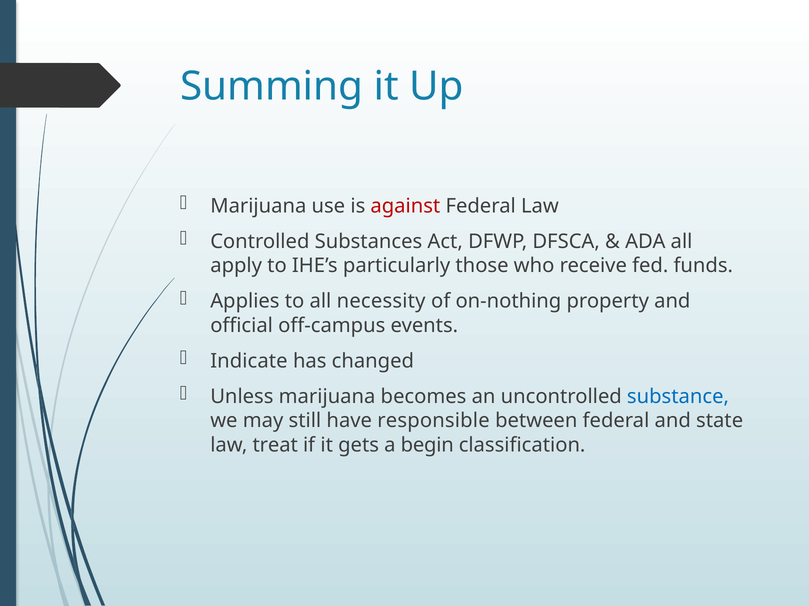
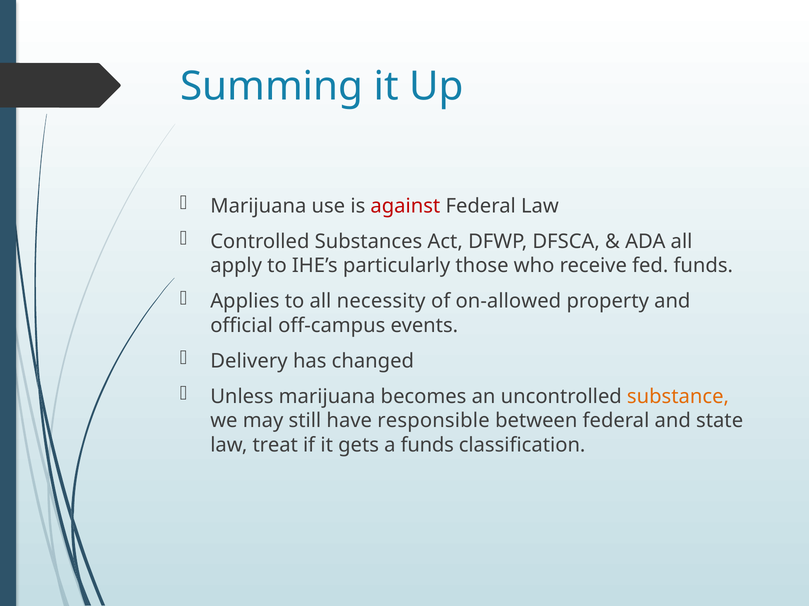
on-nothing: on-nothing -> on-allowed
Indicate: Indicate -> Delivery
substance colour: blue -> orange
a begin: begin -> funds
